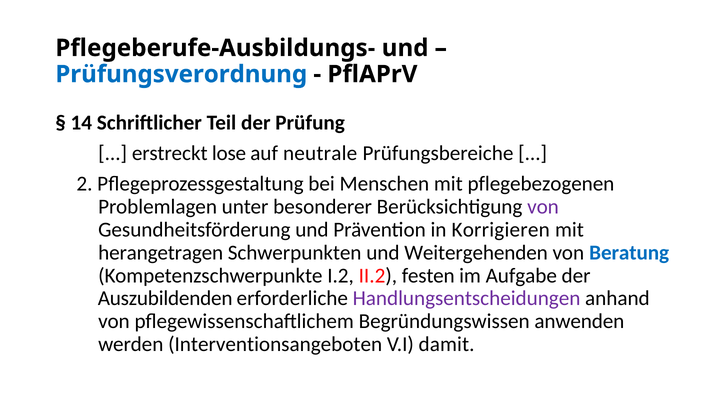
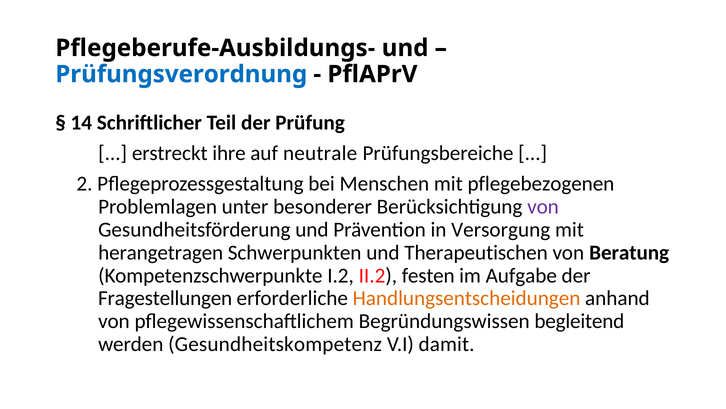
lose: lose -> ihre
Korrigieren: Korrigieren -> Versorgung
Weitergehenden: Weitergehenden -> Therapeutischen
Beratung colour: blue -> black
Auszubildenden: Auszubildenden -> Fragestellungen
Handlungsentscheidungen colour: purple -> orange
anwenden: anwenden -> begleitend
Interventionsangeboten: Interventionsangeboten -> Gesundheitskompetenz
